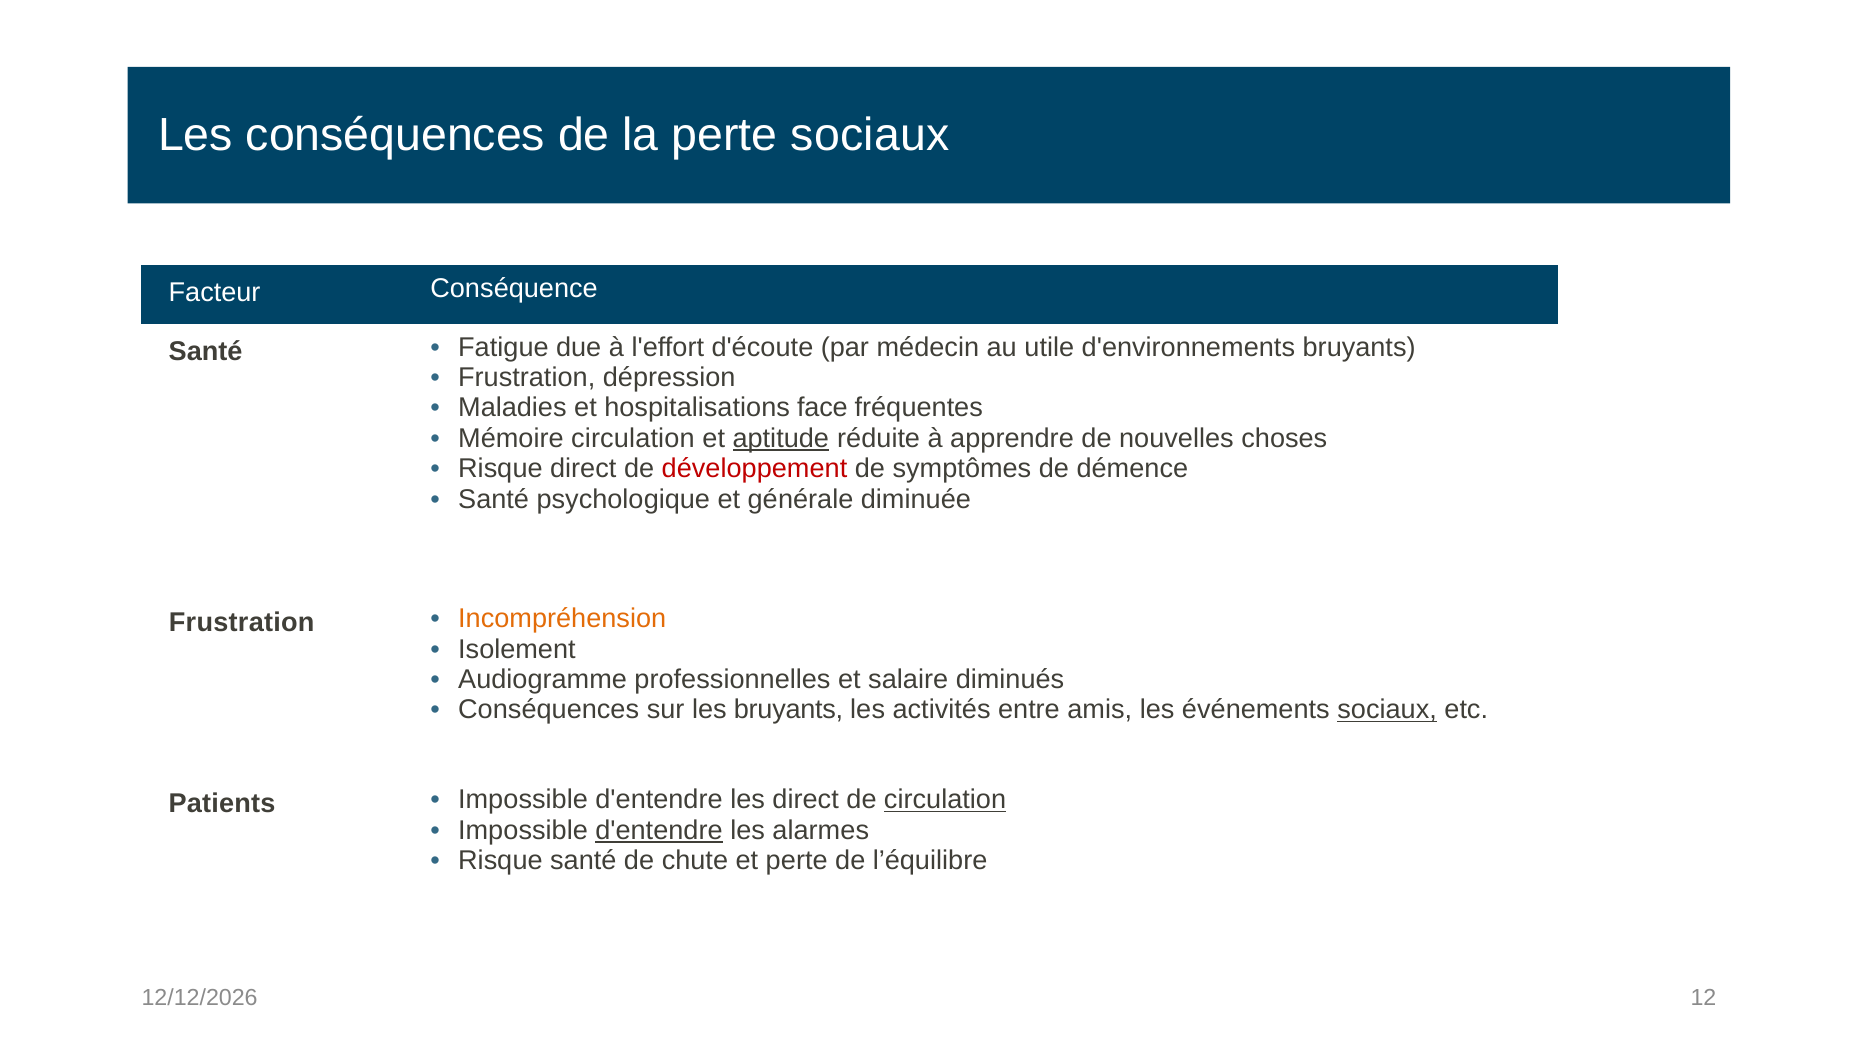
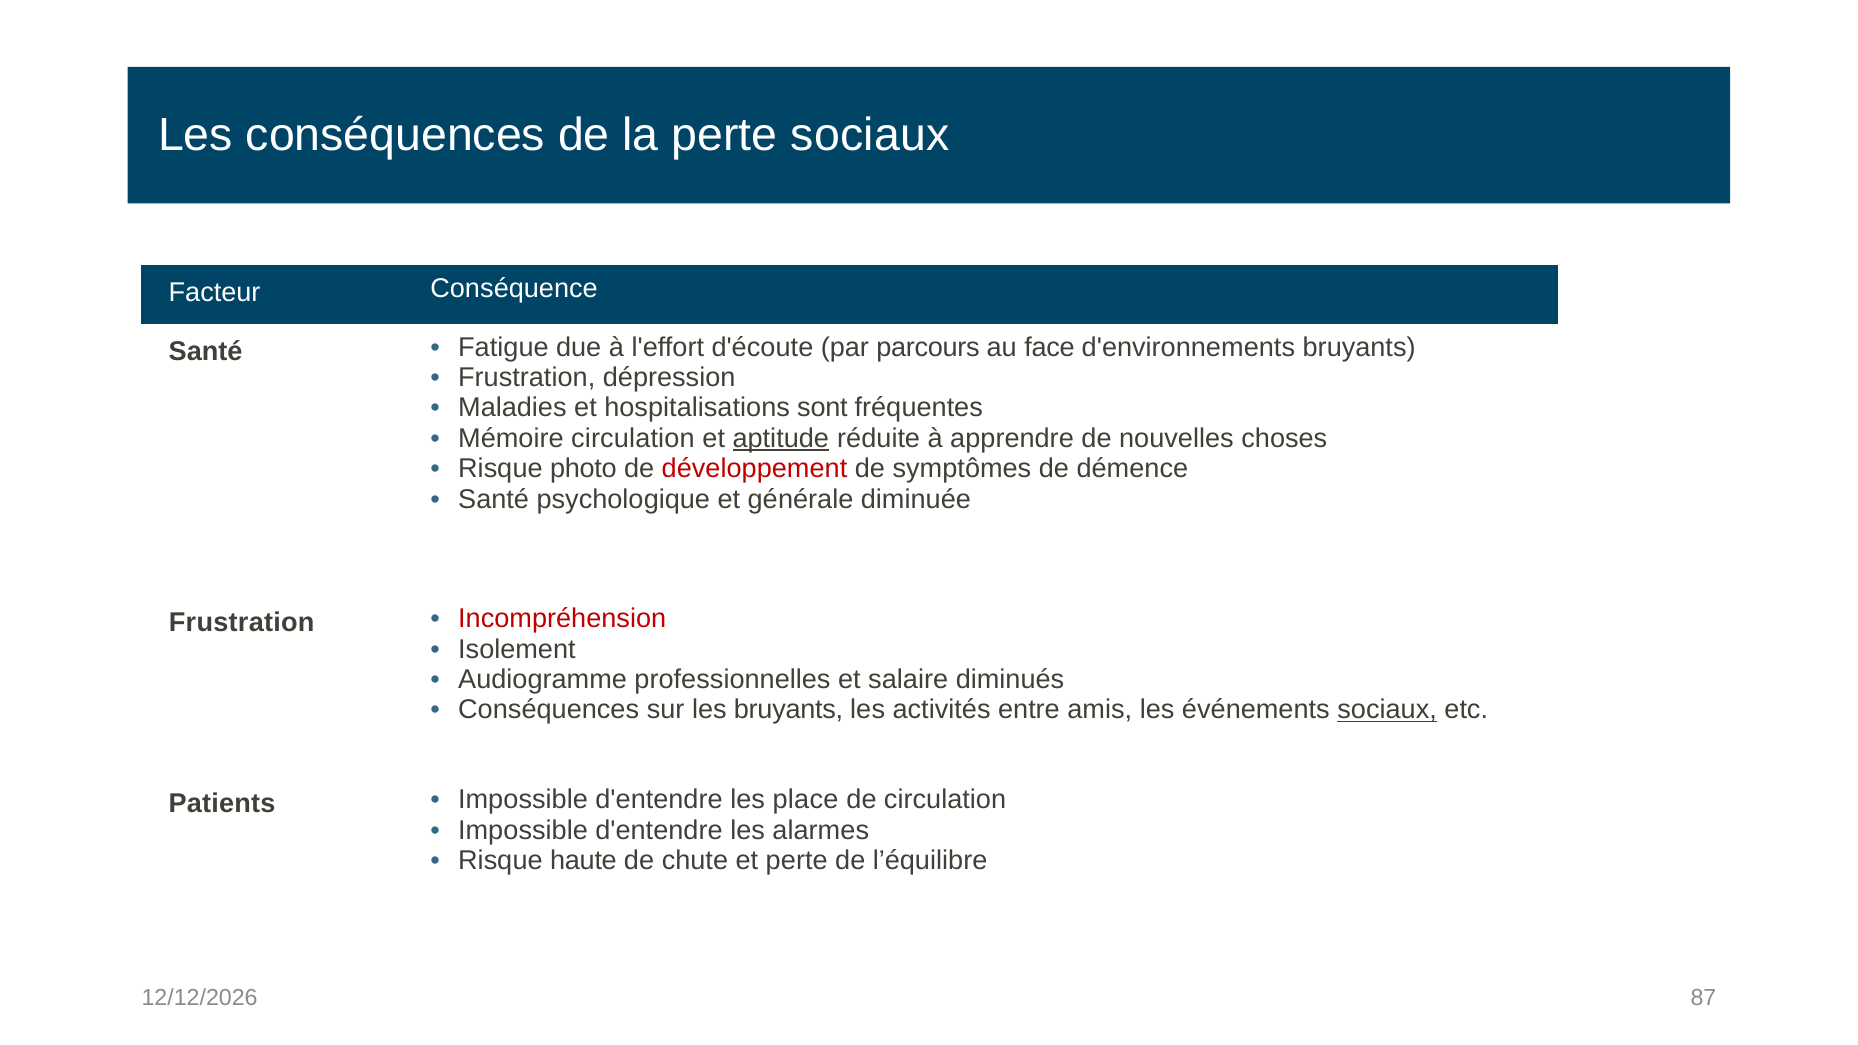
médecin: médecin -> parcours
utile: utile -> face
face: face -> sont
Risque direct: direct -> photo
Incompréhension colour: orange -> red
les direct: direct -> place
circulation at (945, 800) underline: present -> none
d'entendre at (659, 830) underline: present -> none
Risque santé: santé -> haute
12: 12 -> 87
